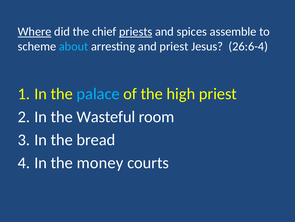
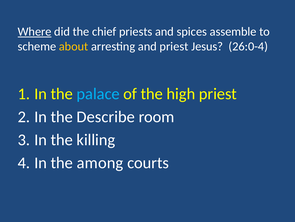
priests underline: present -> none
about colour: light blue -> yellow
26:6-4: 26:6-4 -> 26:0-4
Wasteful: Wasteful -> Describe
bread: bread -> killing
money: money -> among
